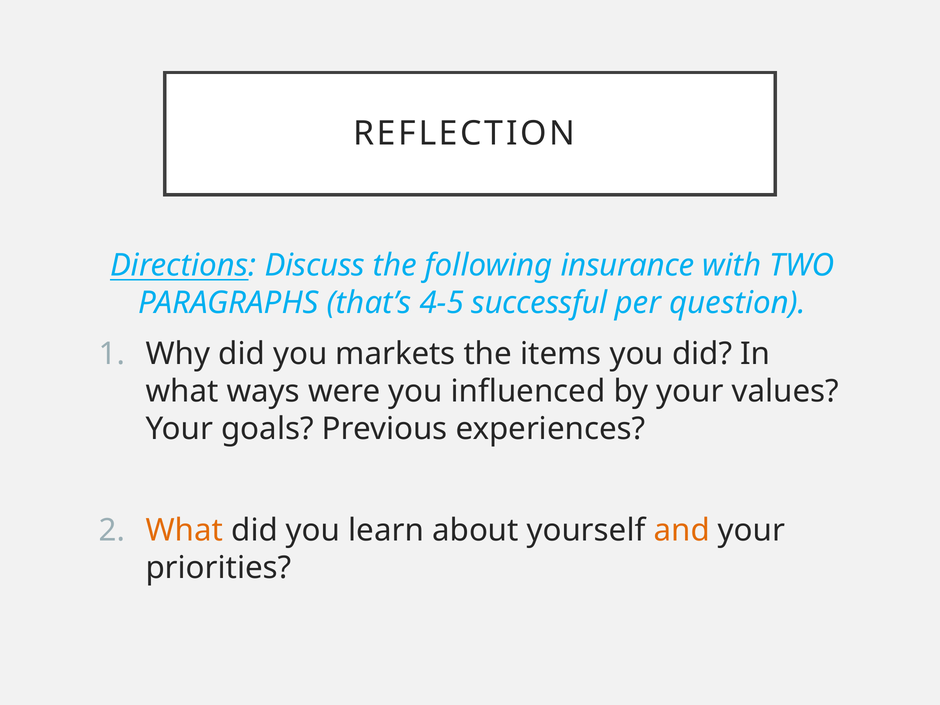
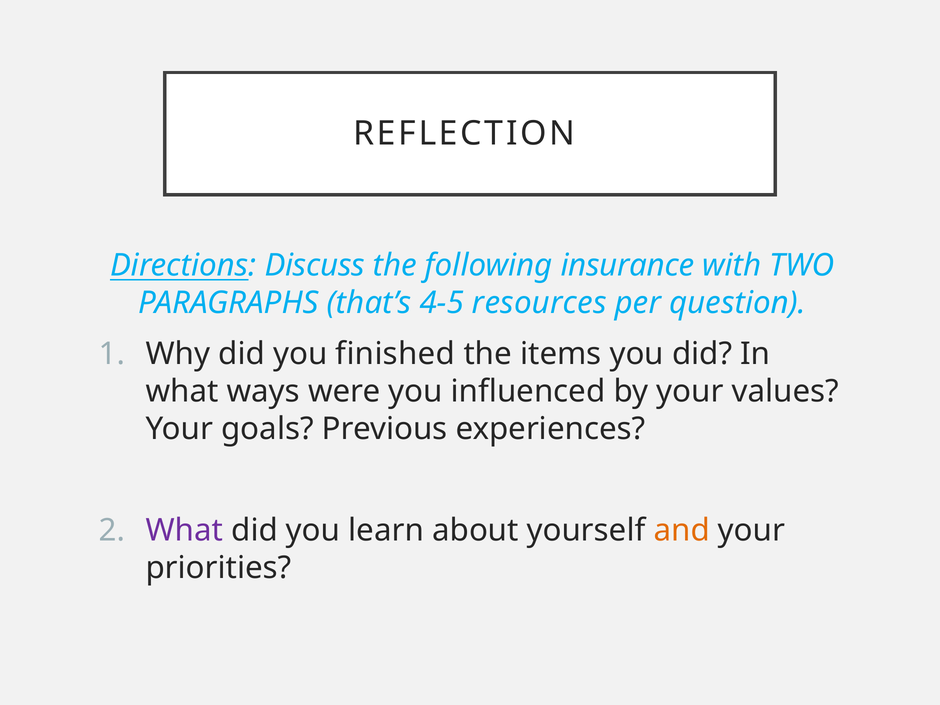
successful: successful -> resources
markets: markets -> finished
What at (184, 530) colour: orange -> purple
